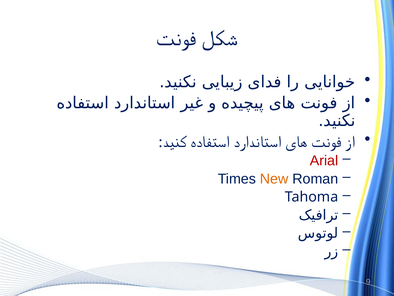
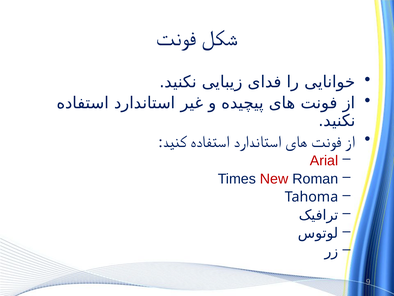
New colour: orange -> red
